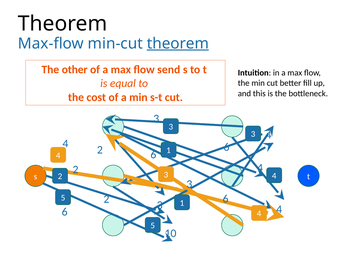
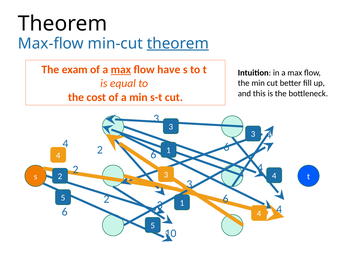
other: other -> exam
max at (121, 70) underline: none -> present
send: send -> have
